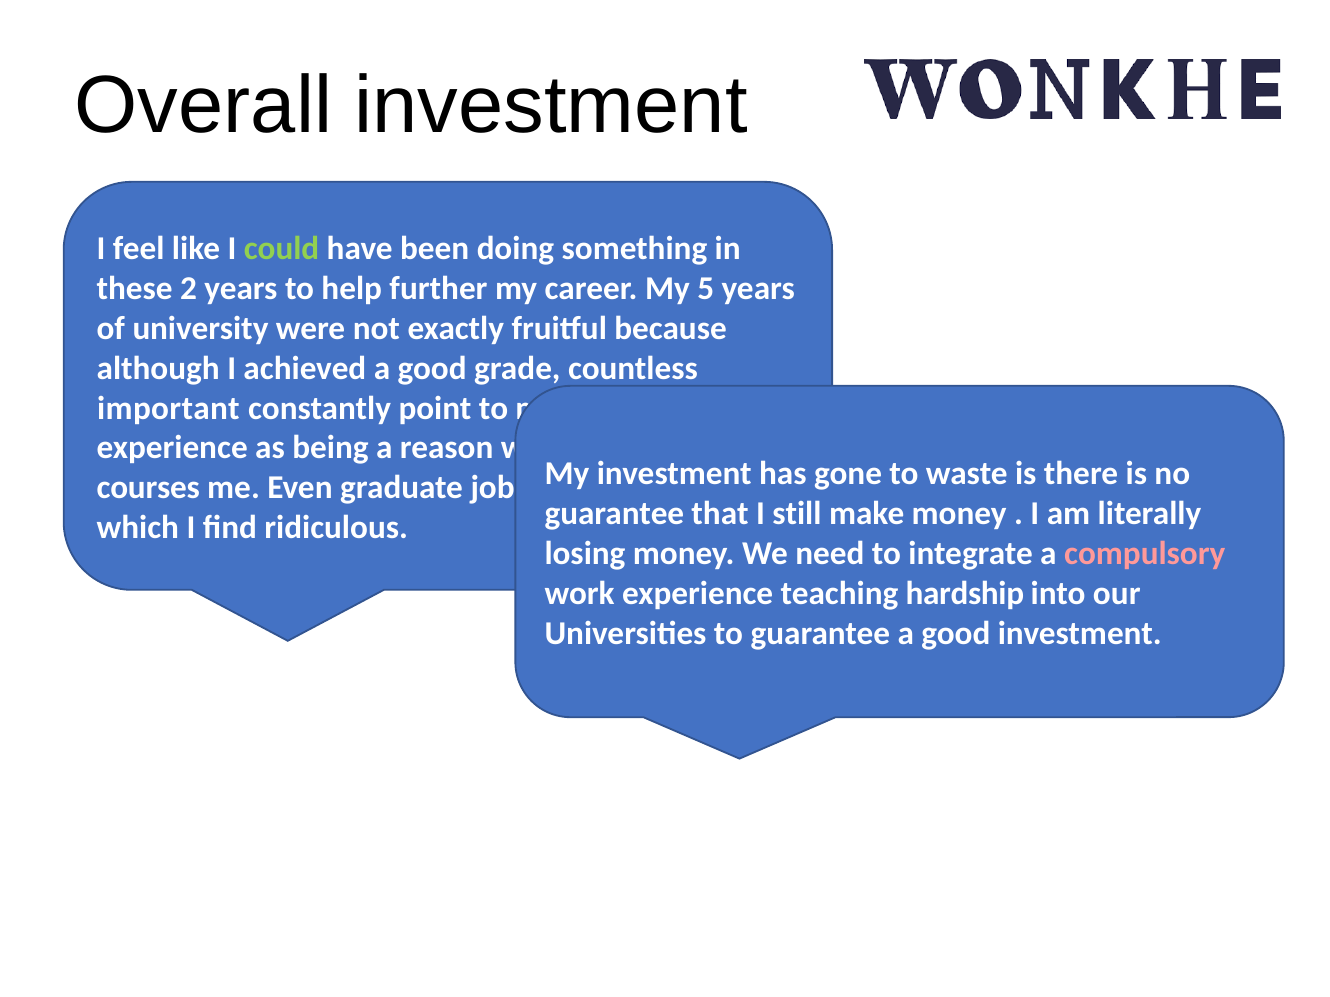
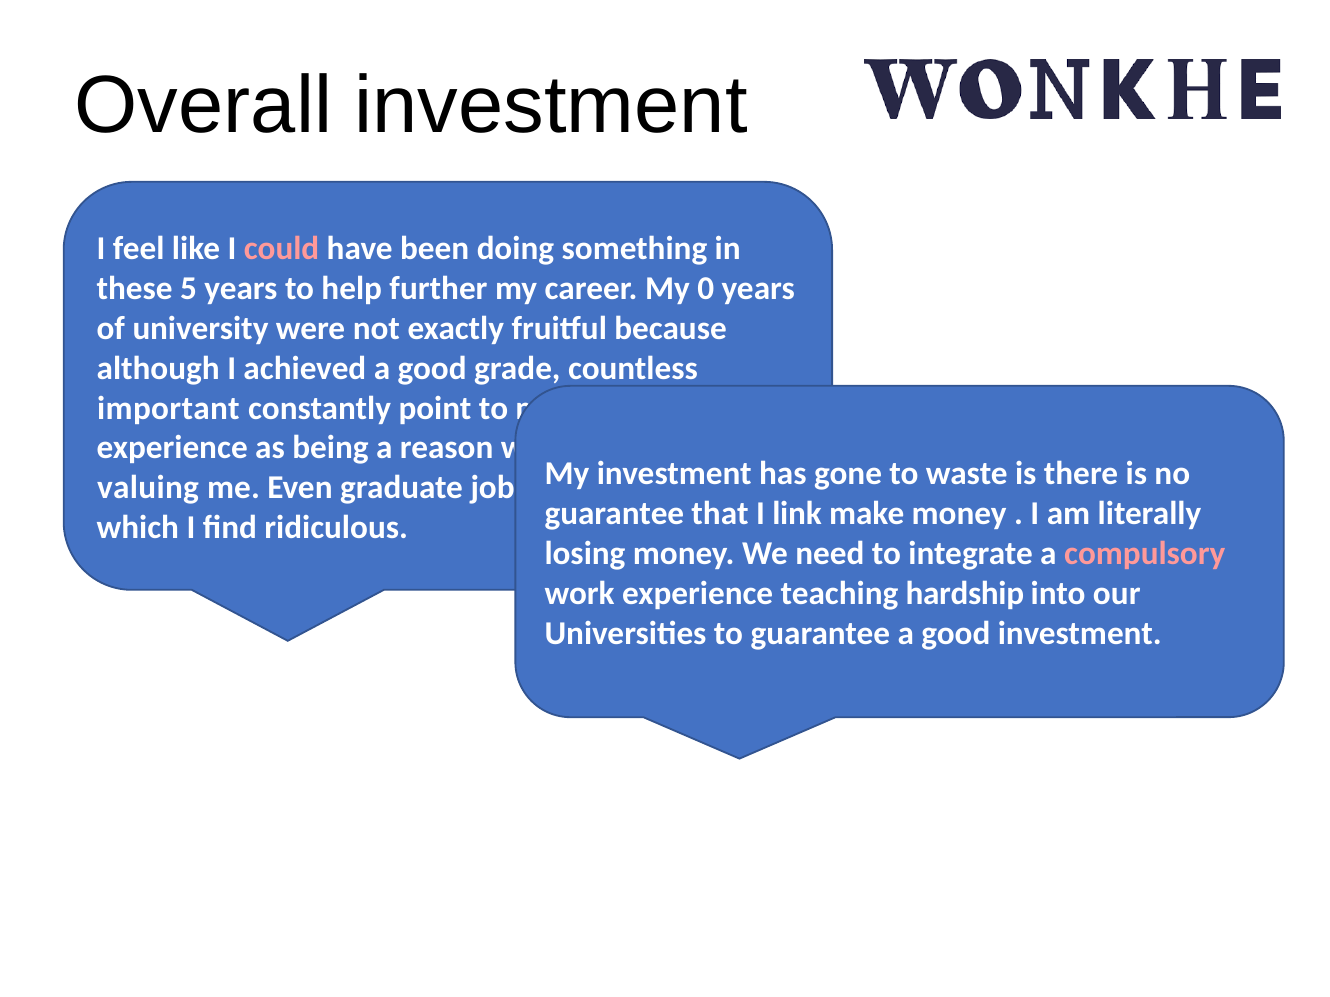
could colour: light green -> pink
2: 2 -> 5
5: 5 -> 0
courses: courses -> valuing
still: still -> link
